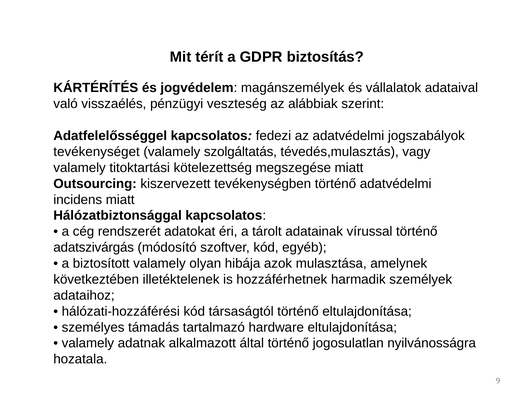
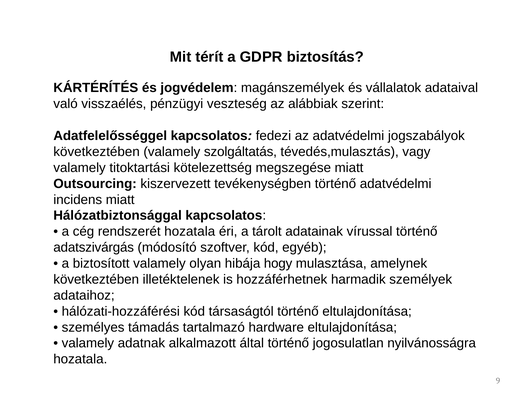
tevékenységet at (97, 152): tevékenységet -> következtében
rendszerét adatokat: adatokat -> hozatala
azok: azok -> hogy
